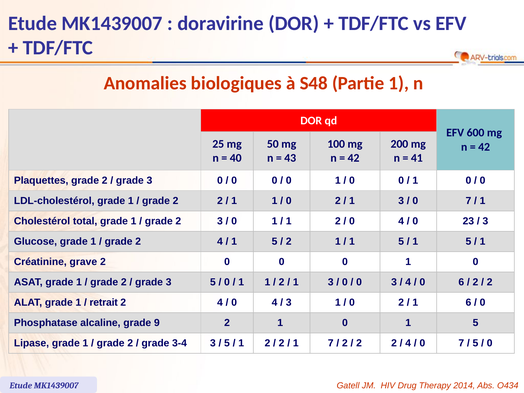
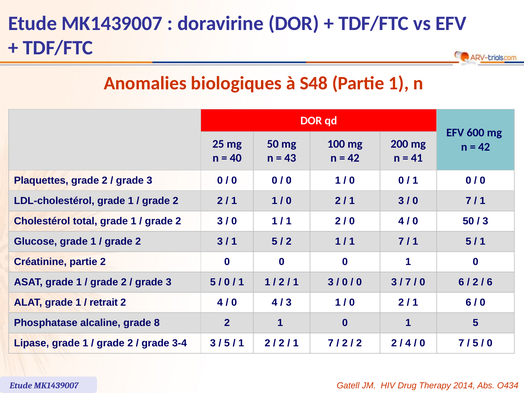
0 23: 23 -> 50
4 at (220, 242): 4 -> 3
5 at (401, 242): 5 -> 7
Créatinine grave: grave -> partie
4 at (408, 282): 4 -> 7
2 at (490, 282): 2 -> 6
9: 9 -> 8
